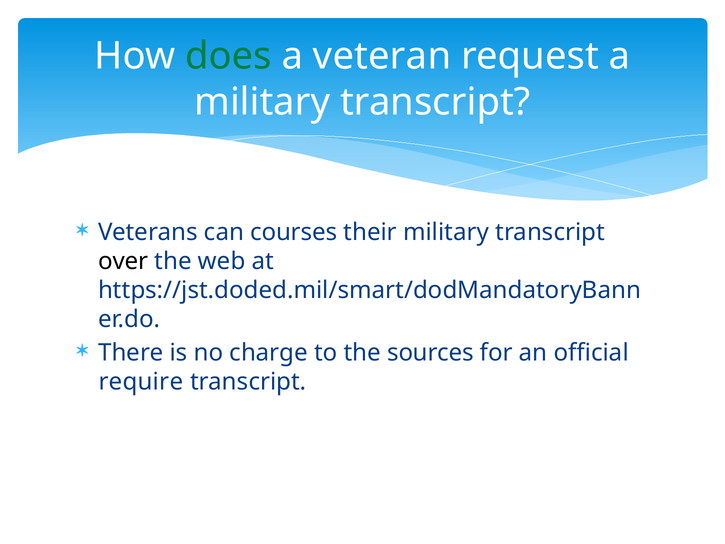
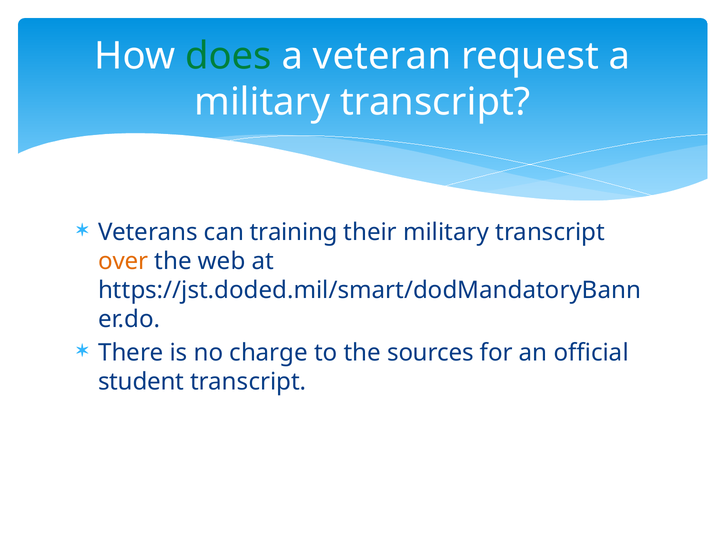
courses: courses -> training
over colour: black -> orange
require: require -> student
